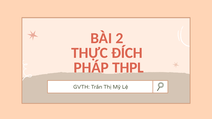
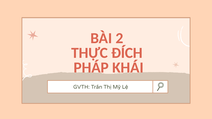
THPL: THPL -> KHÁI
